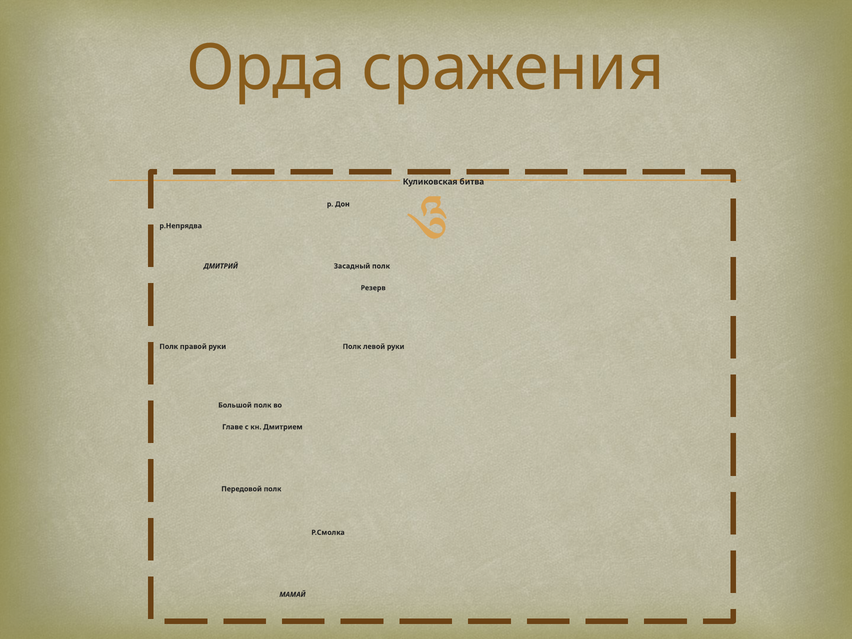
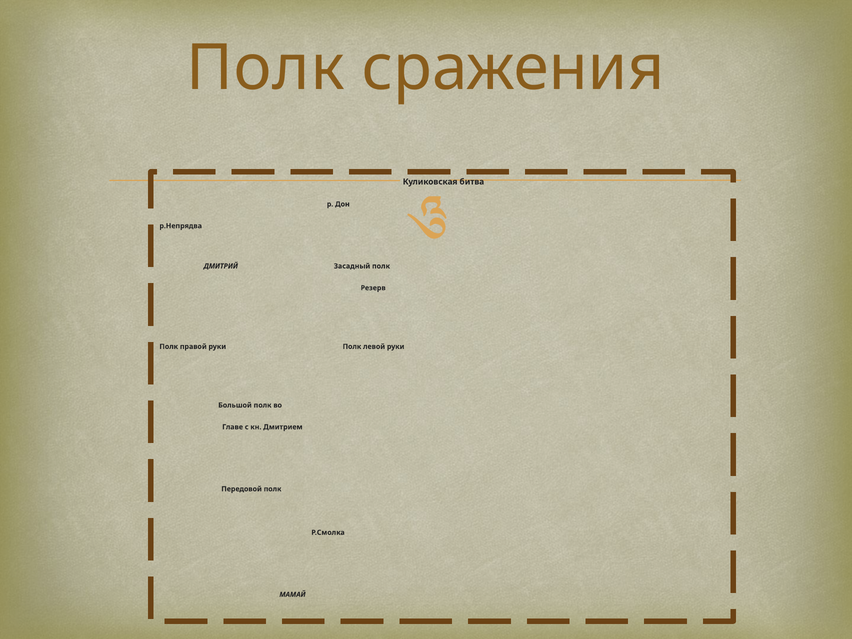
Орда at (266, 68): Орда -> Полк
